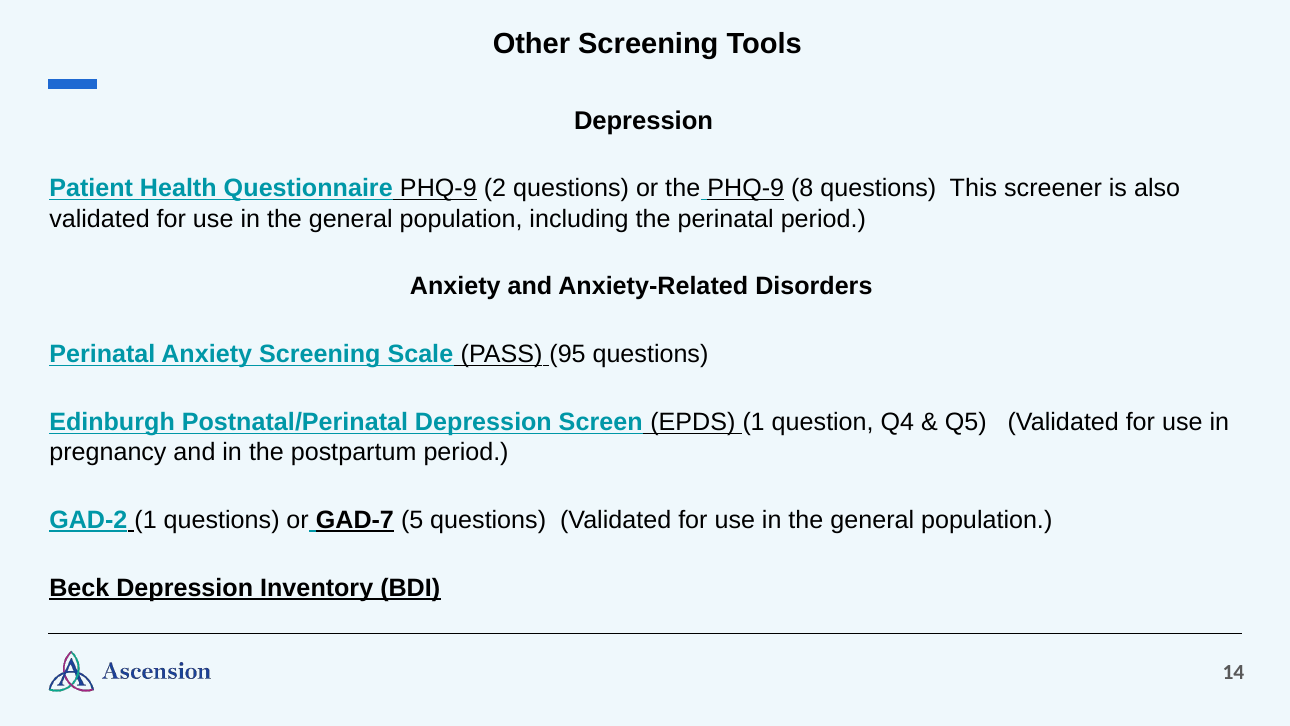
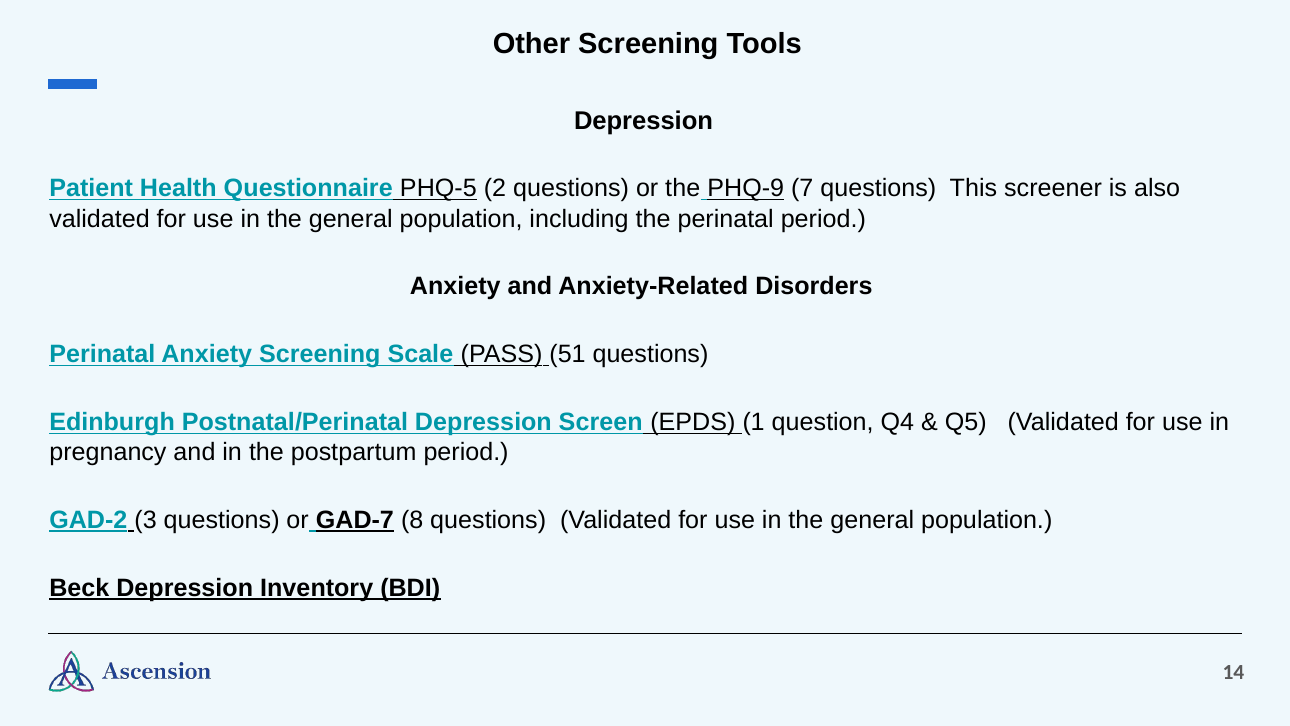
Questionnaire PHQ-9: PHQ-9 -> PHQ-5
8: 8 -> 7
95: 95 -> 51
GAD-2 1: 1 -> 3
5: 5 -> 8
